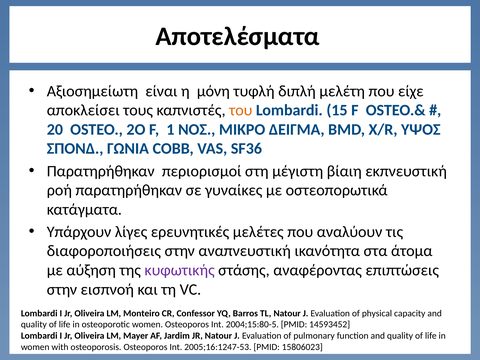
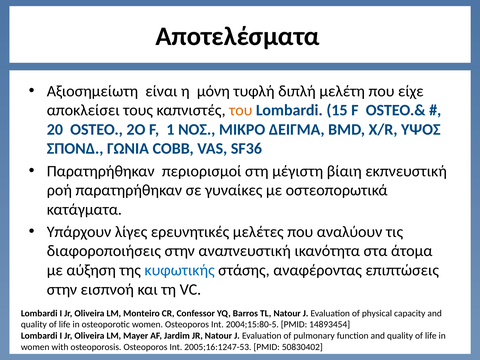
κυφωτικής colour: purple -> blue
14593452: 14593452 -> 14893454
15806023: 15806023 -> 50830402
